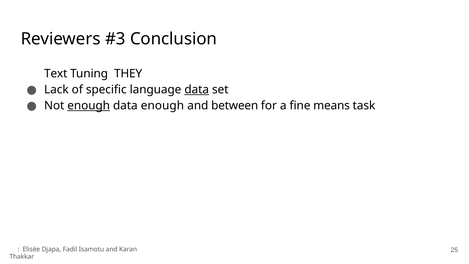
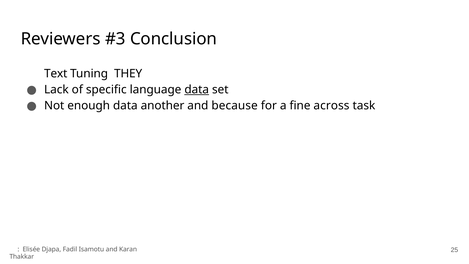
enough at (89, 106) underline: present -> none
data enough: enough -> another
between: between -> because
means: means -> across
